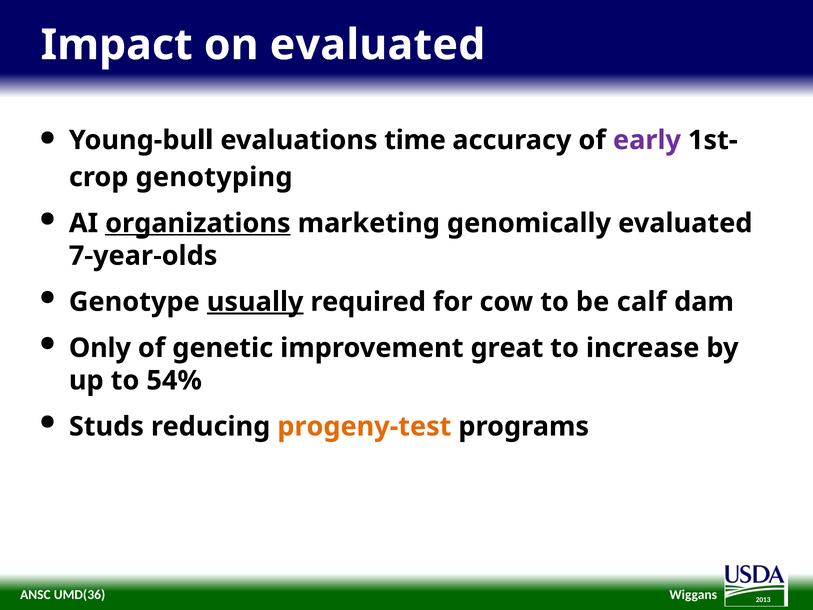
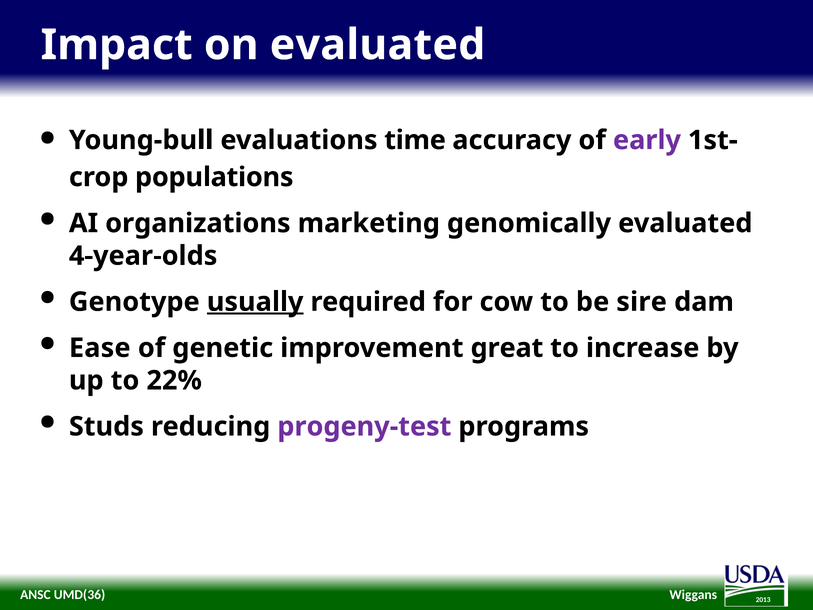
genotyping: genotyping -> populations
organizations underline: present -> none
7-year-olds: 7-year-olds -> 4-year-olds
calf: calf -> sire
Only: Only -> Ease
54%: 54% -> 22%
progeny-test colour: orange -> purple
